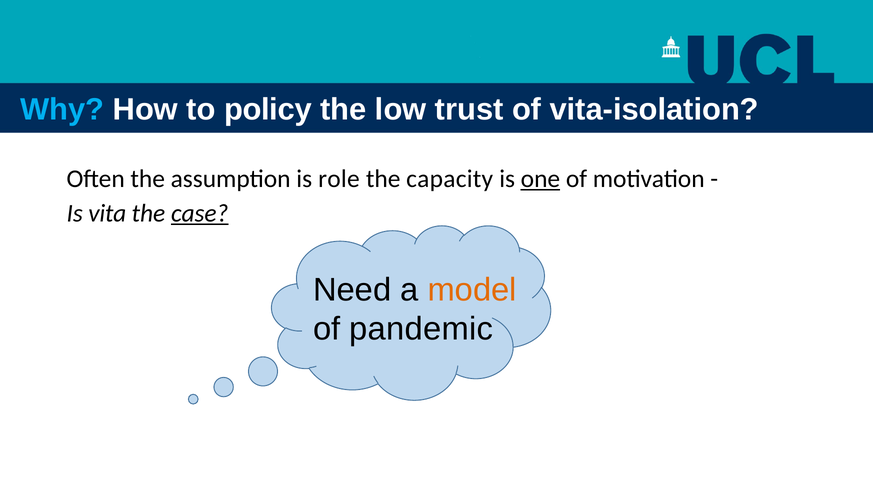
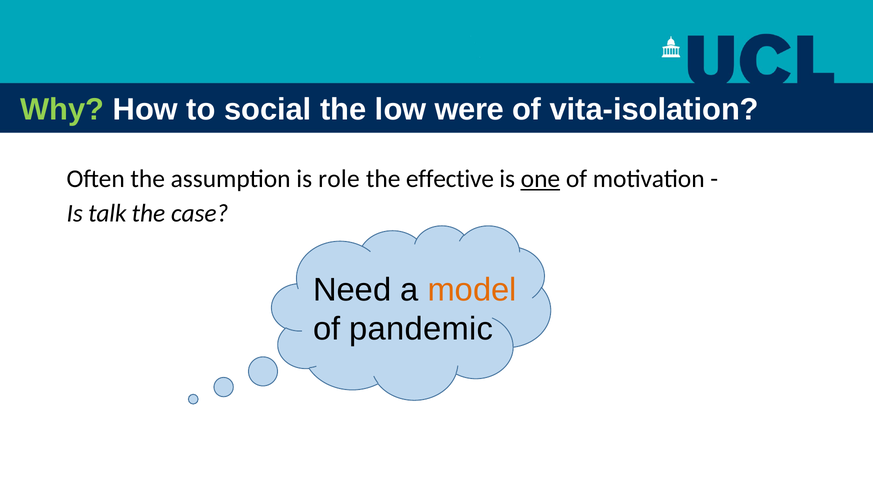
Why colour: light blue -> light green
policy: policy -> social
trust: trust -> were
capacity: capacity -> effective
vita: vita -> talk
case underline: present -> none
